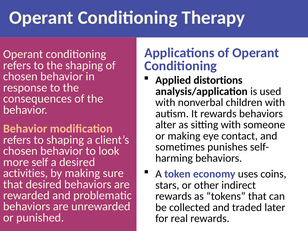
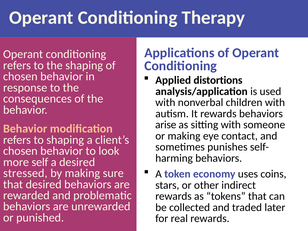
alter: alter -> arise
activities: activities -> stressed
